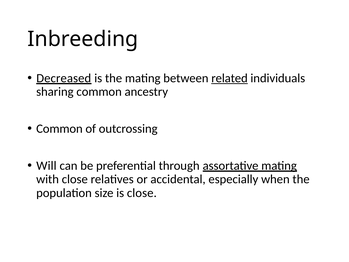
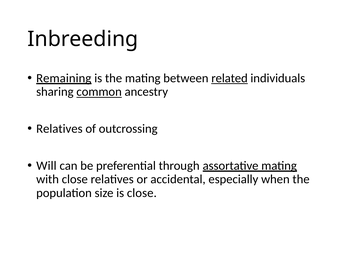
Decreased: Decreased -> Remaining
common at (99, 92) underline: none -> present
Common at (59, 129): Common -> Relatives
